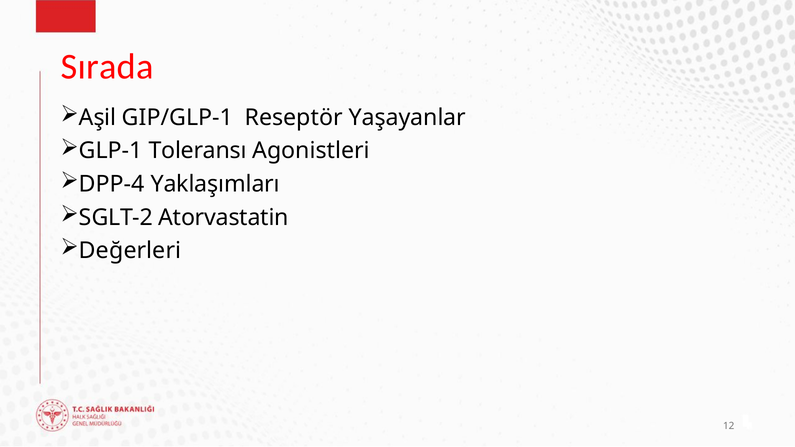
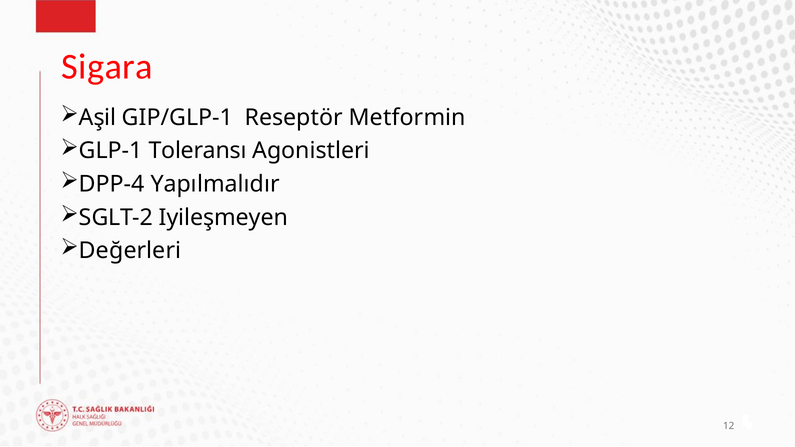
Sırada: Sırada -> Sigara
Yaşayanlar: Yaşayanlar -> Metformin
Yaklaşımları: Yaklaşımları -> Yapılmalıdır
Atorvastatin: Atorvastatin -> Iyileşmeyen
